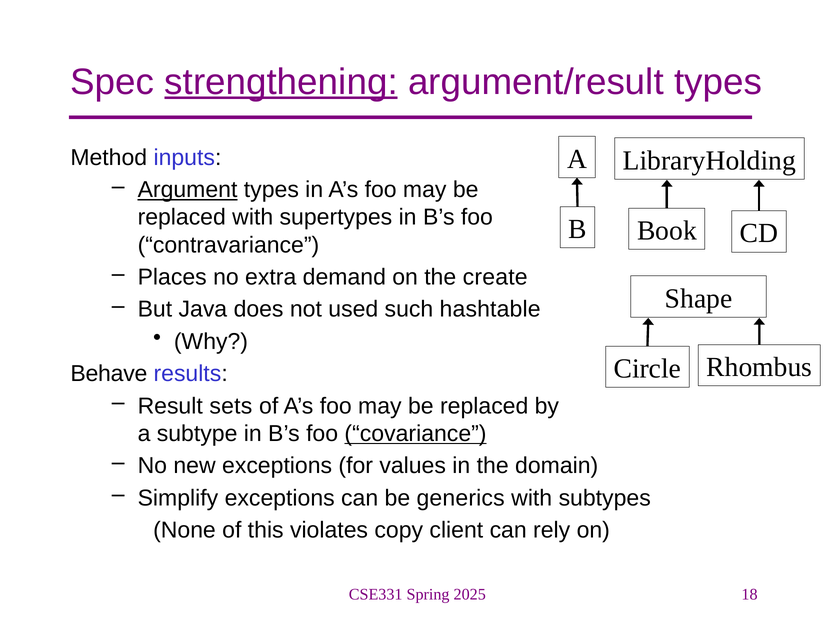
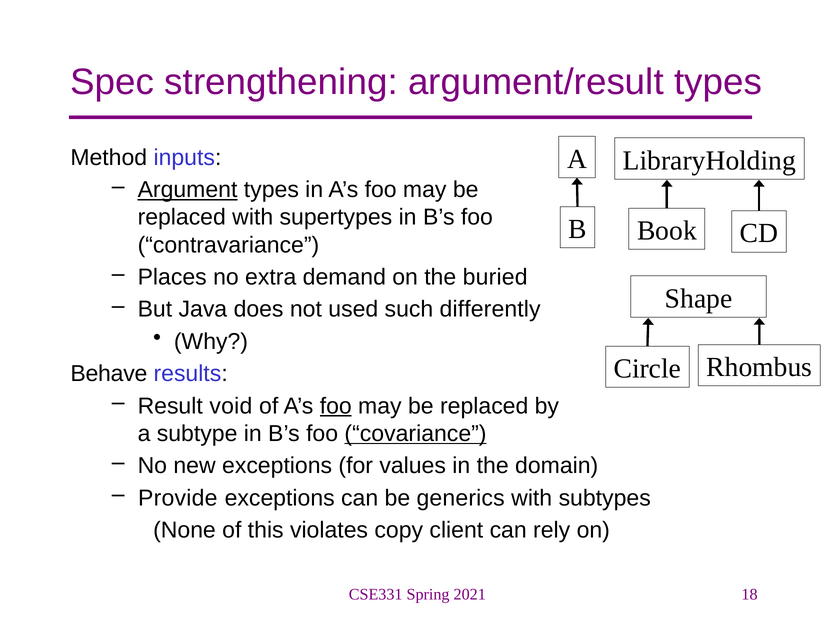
strengthening underline: present -> none
create: create -> buried
hashtable: hashtable -> differently
sets: sets -> void
foo at (336, 406) underline: none -> present
Simplify: Simplify -> Provide
2025: 2025 -> 2021
